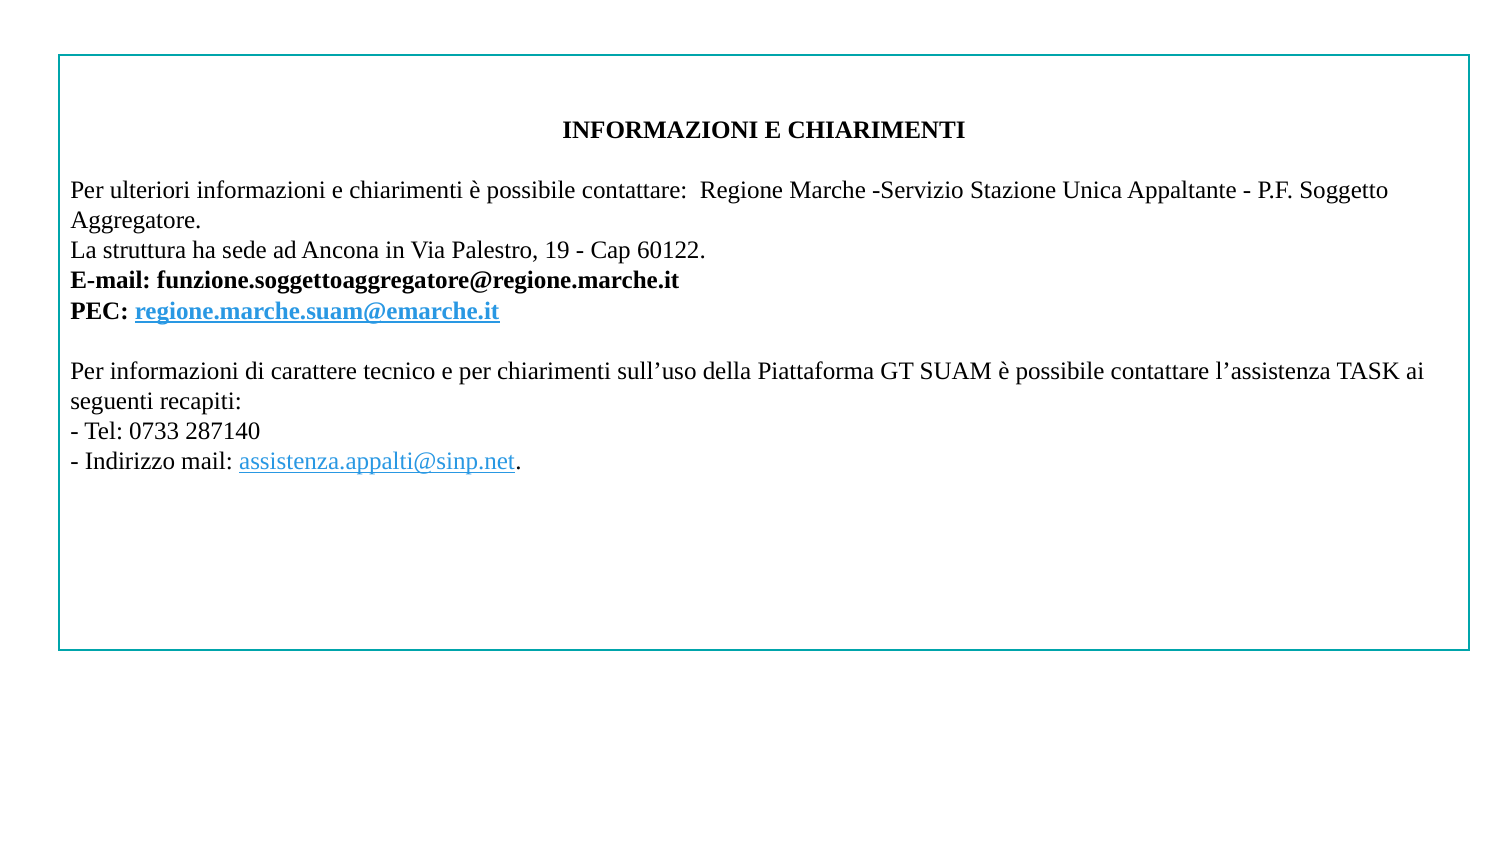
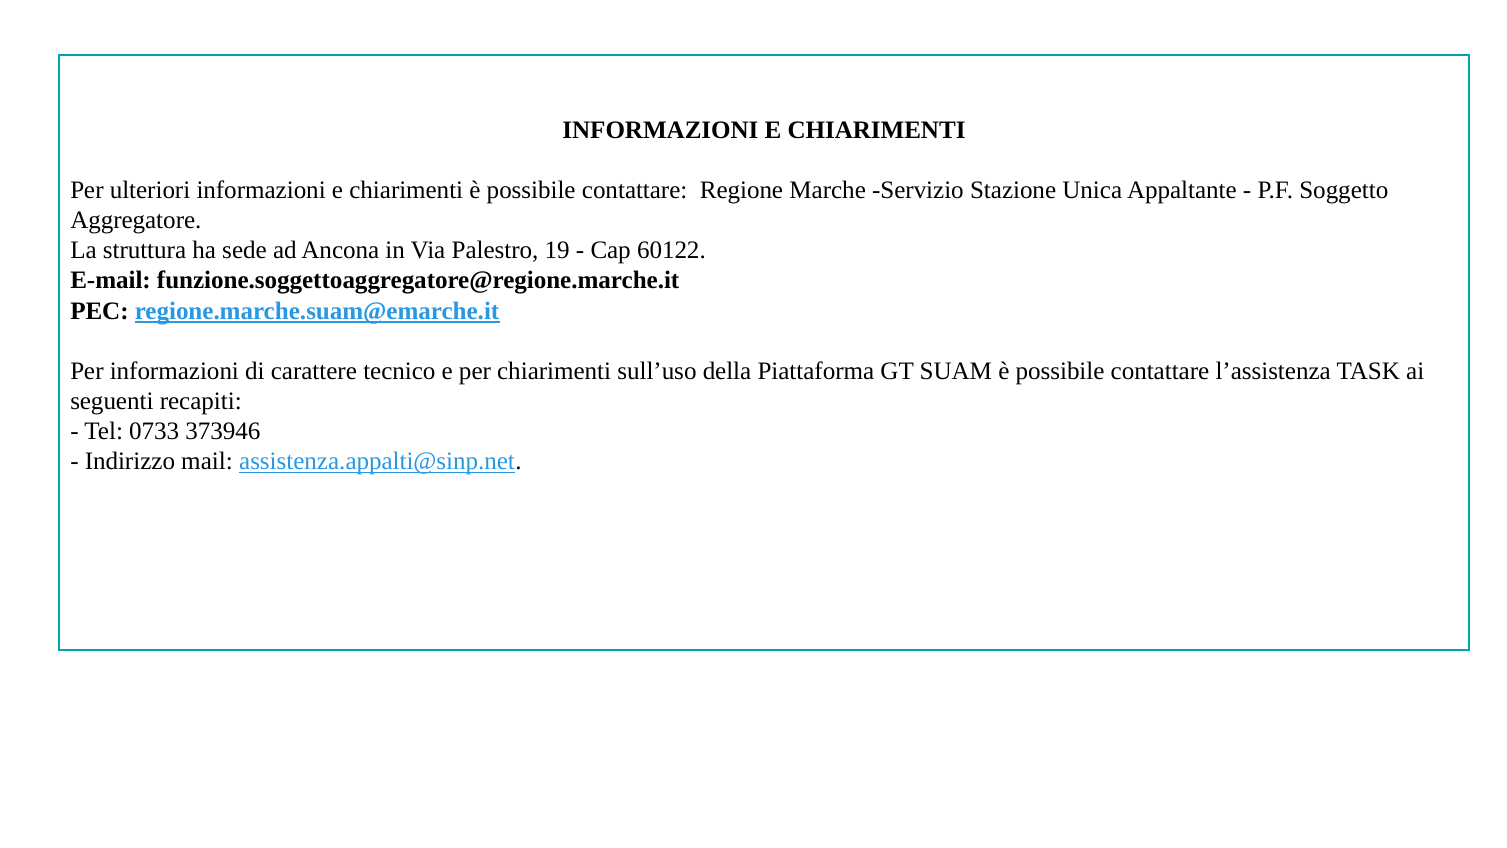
287140: 287140 -> 373946
